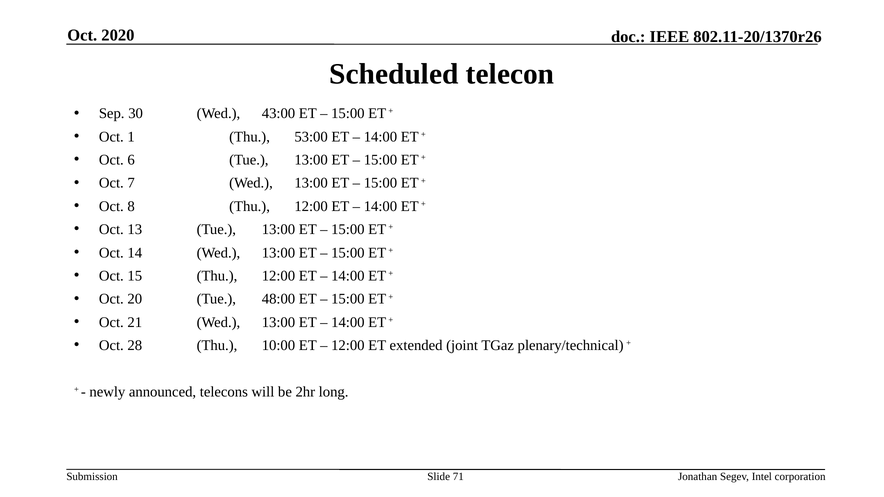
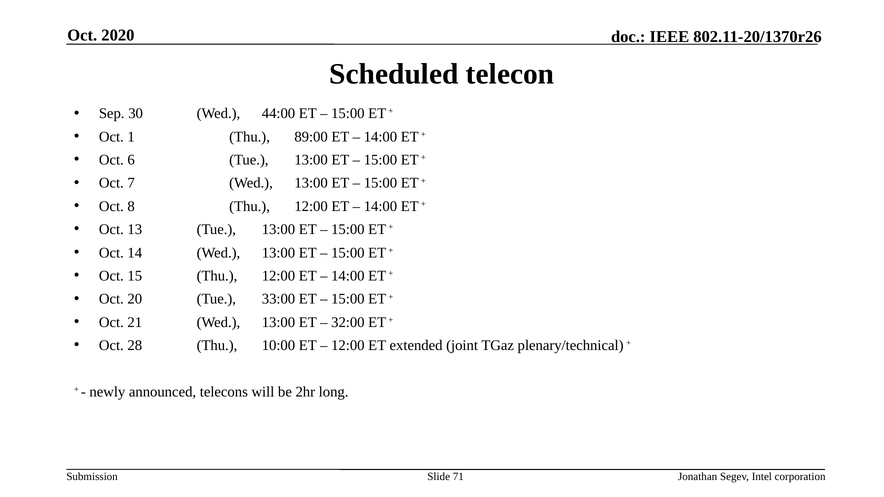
43:00: 43:00 -> 44:00
53:00: 53:00 -> 89:00
48:00: 48:00 -> 33:00
14:00 at (348, 322): 14:00 -> 32:00
